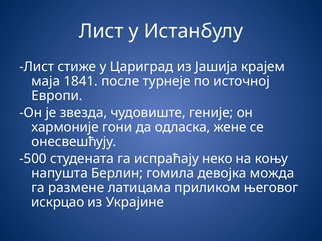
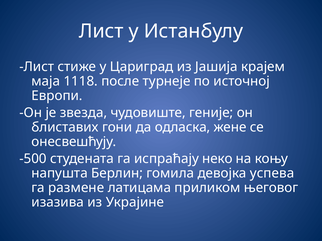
1841: 1841 -> 1118
хармоније: хармоније -> блиставих
можда: можда -> успева
искрцао: искрцао -> изазива
